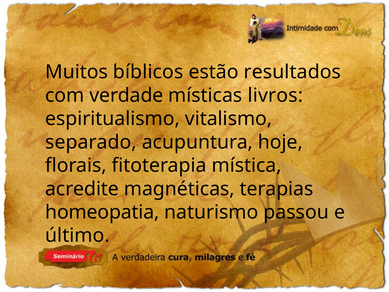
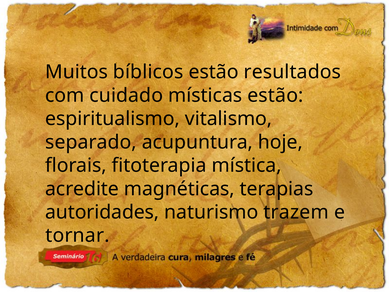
verdade: verdade -> cuidado
místicas livros: livros -> estão
homeopatia: homeopatia -> autoridades
passou: passou -> trazem
último: último -> tornar
